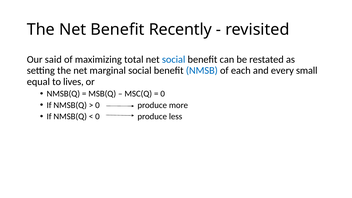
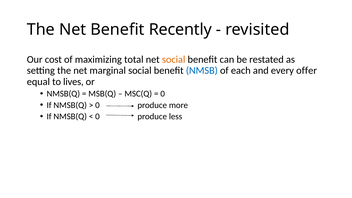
said: said -> cost
social at (174, 60) colour: blue -> orange
small: small -> offer
